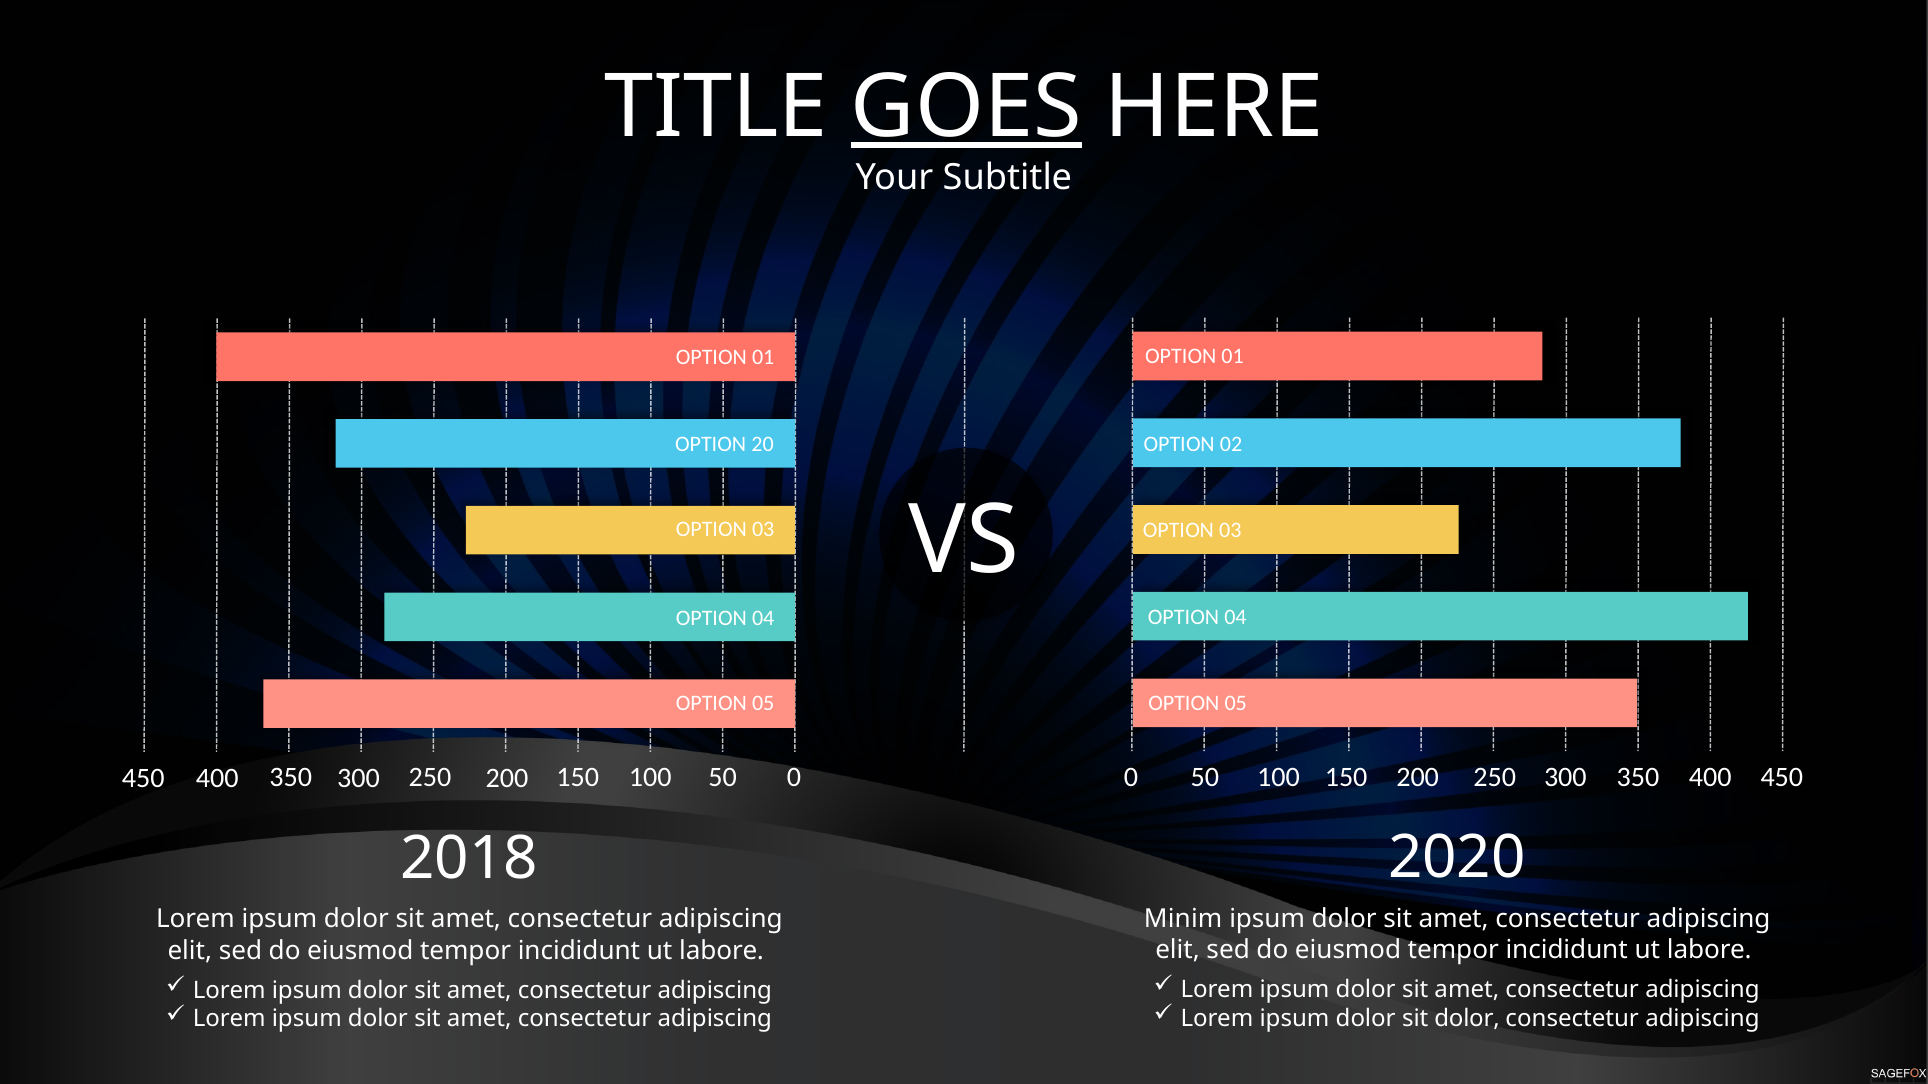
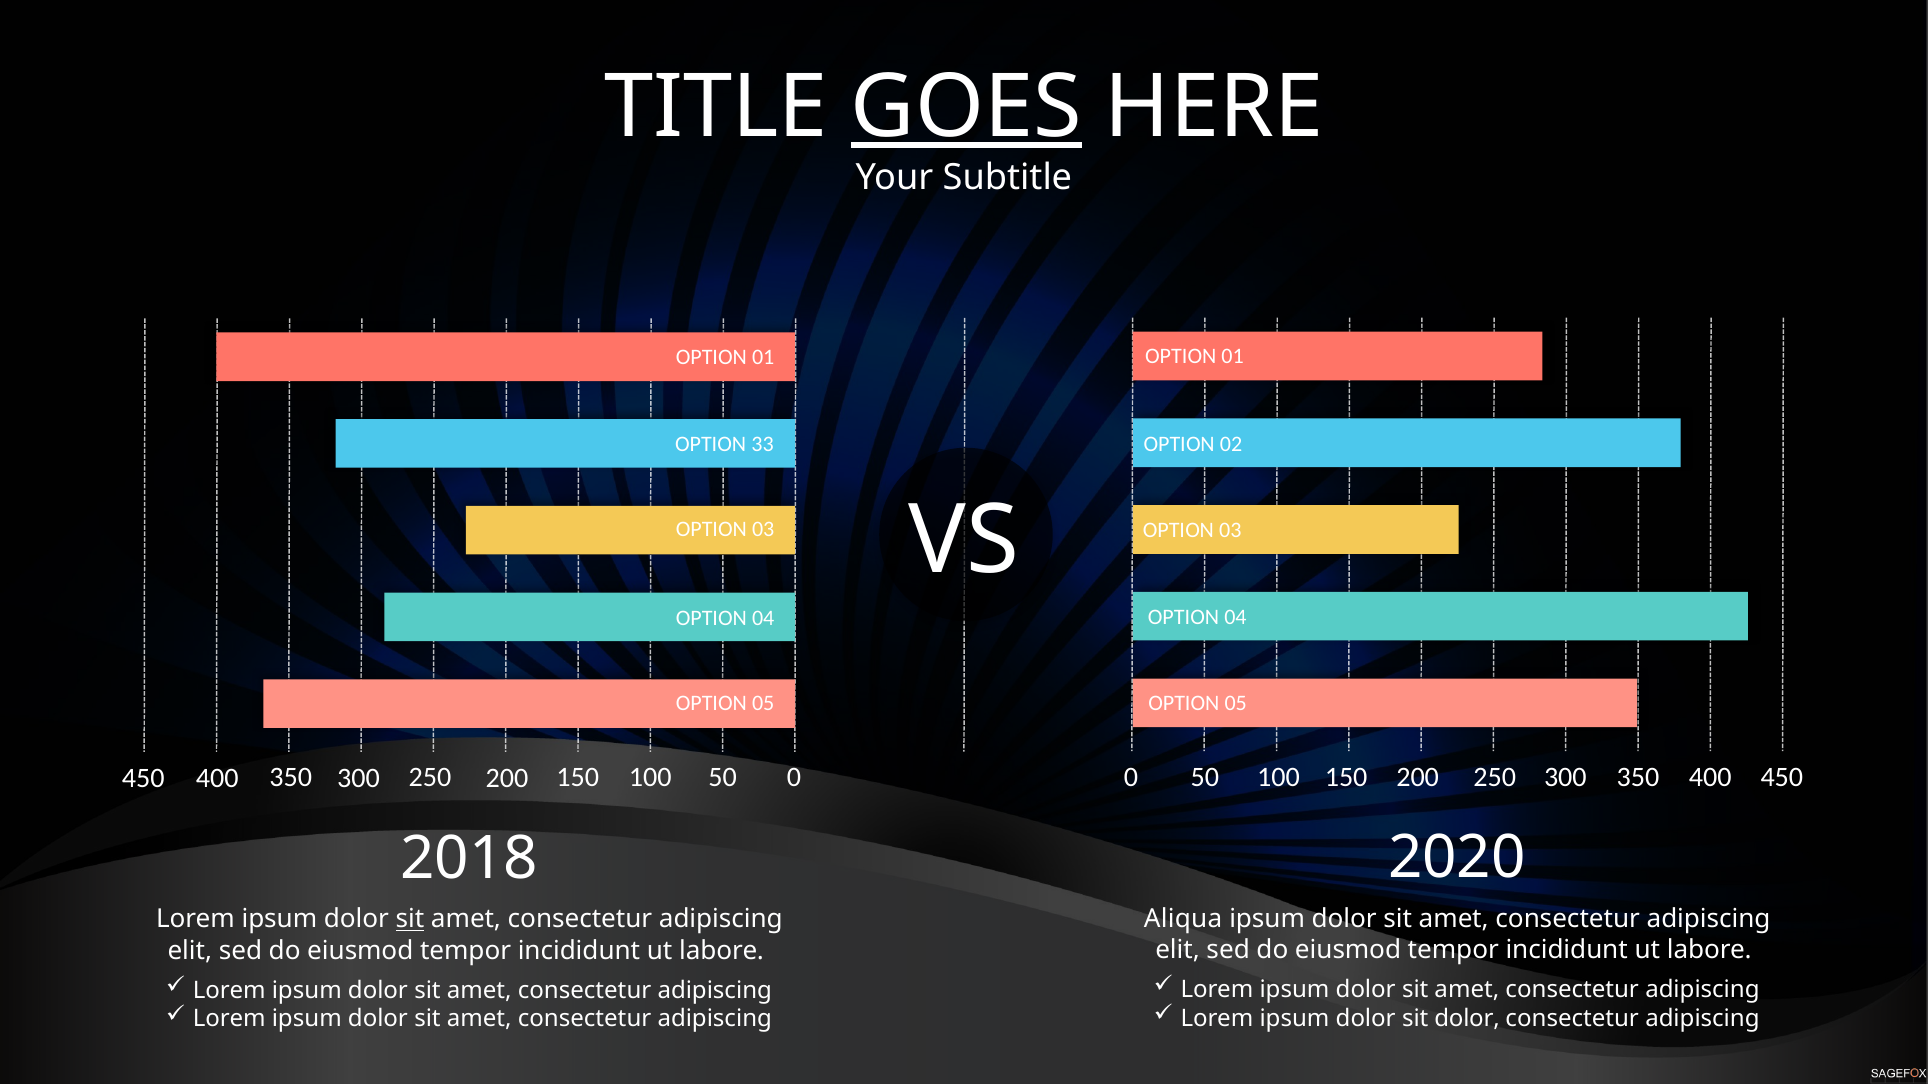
20: 20 -> 33
Minim: Minim -> Aliqua
sit at (410, 920) underline: none -> present
